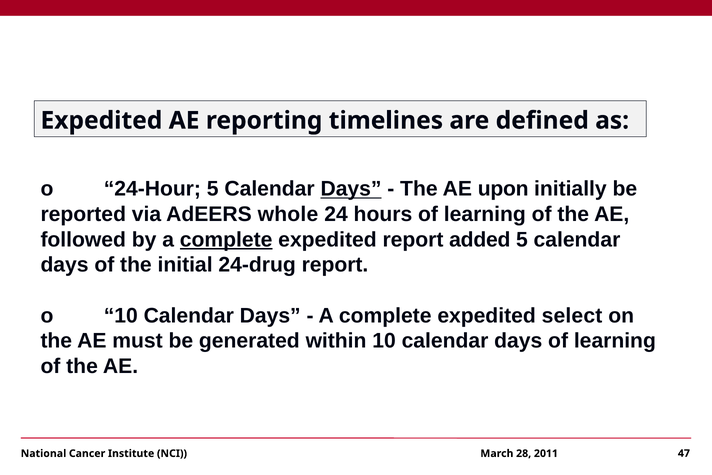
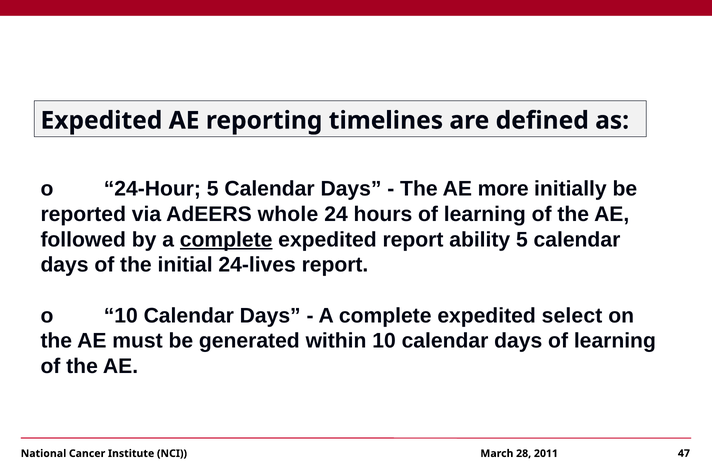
Days at (351, 189) underline: present -> none
upon: upon -> more
added: added -> ability
24-drug: 24-drug -> 24-lives
